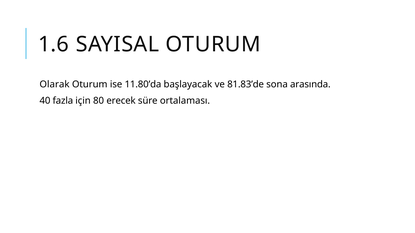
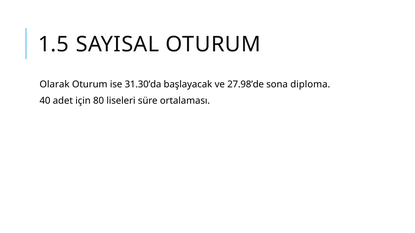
1.6: 1.6 -> 1.5
11.80’da: 11.80’da -> 31.30’da
81.83’de: 81.83’de -> 27.98’de
arasında: arasında -> diploma
fazla: fazla -> adet
erecek: erecek -> liseleri
